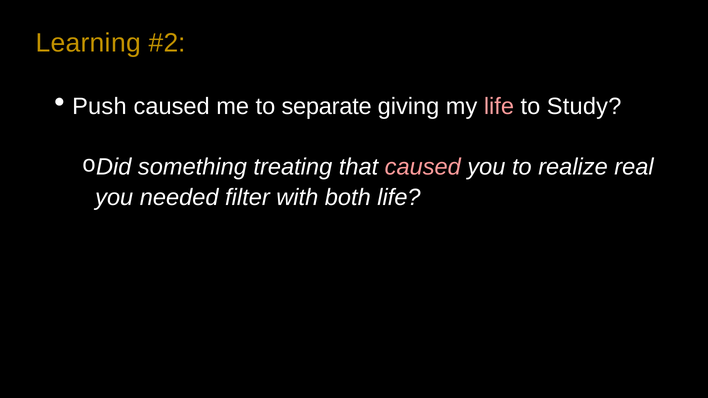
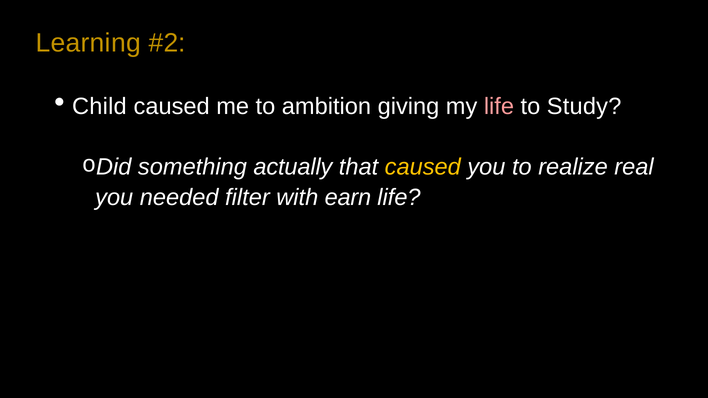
Push: Push -> Child
separate: separate -> ambition
treating: treating -> actually
caused at (423, 167) colour: pink -> yellow
both: both -> earn
